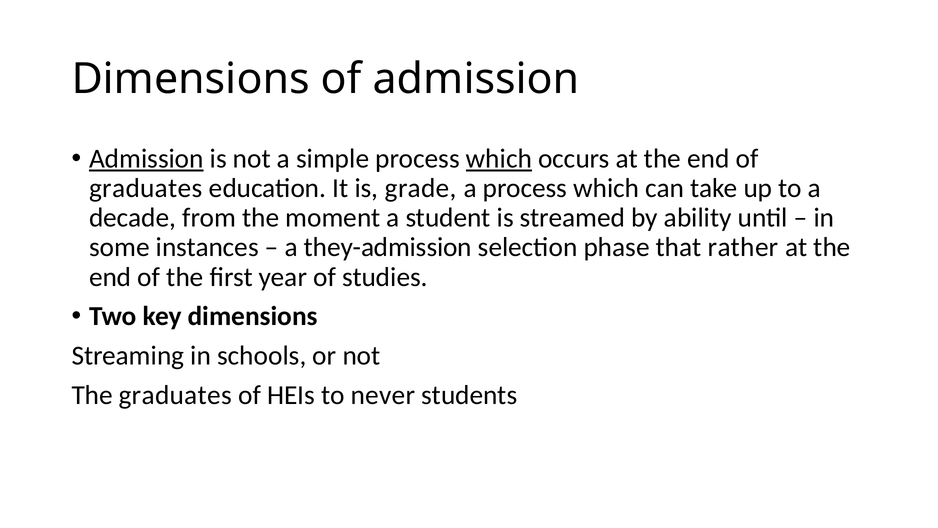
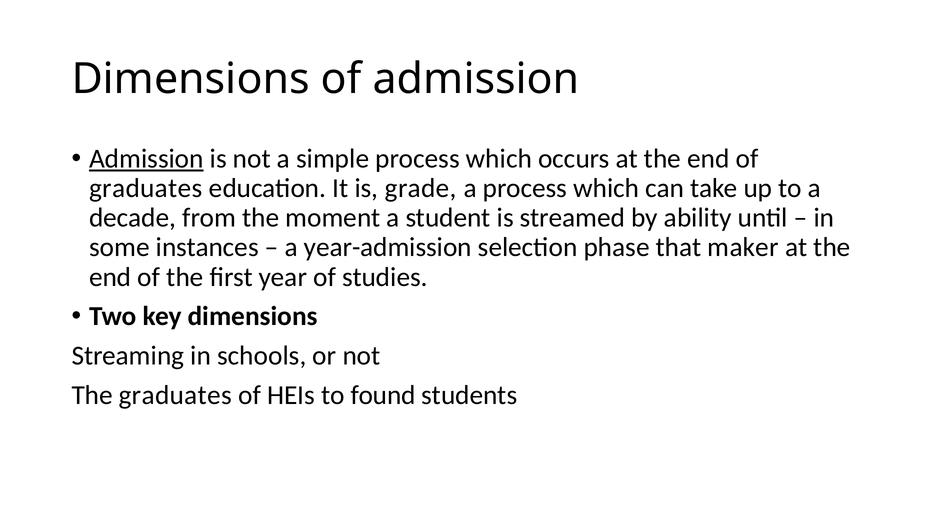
which at (499, 159) underline: present -> none
they-admission: they-admission -> year-admission
rather: rather -> maker
never: never -> found
